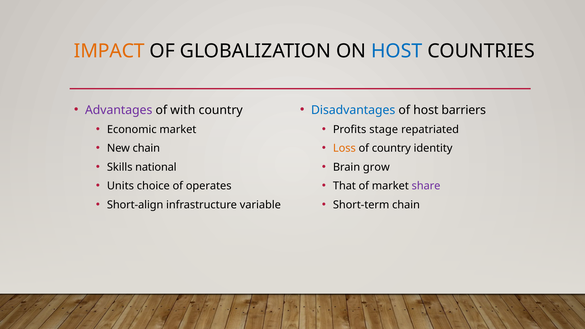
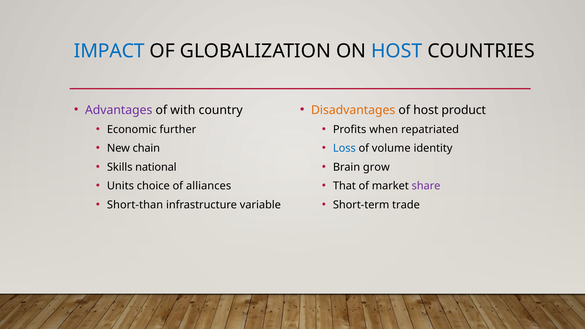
IMPACT colour: orange -> blue
Disadvantages colour: blue -> orange
barriers: barriers -> product
Economic market: market -> further
stage: stage -> when
Loss colour: orange -> blue
of country: country -> volume
operates: operates -> alliances
Short-align: Short-align -> Short-than
Short-term chain: chain -> trade
